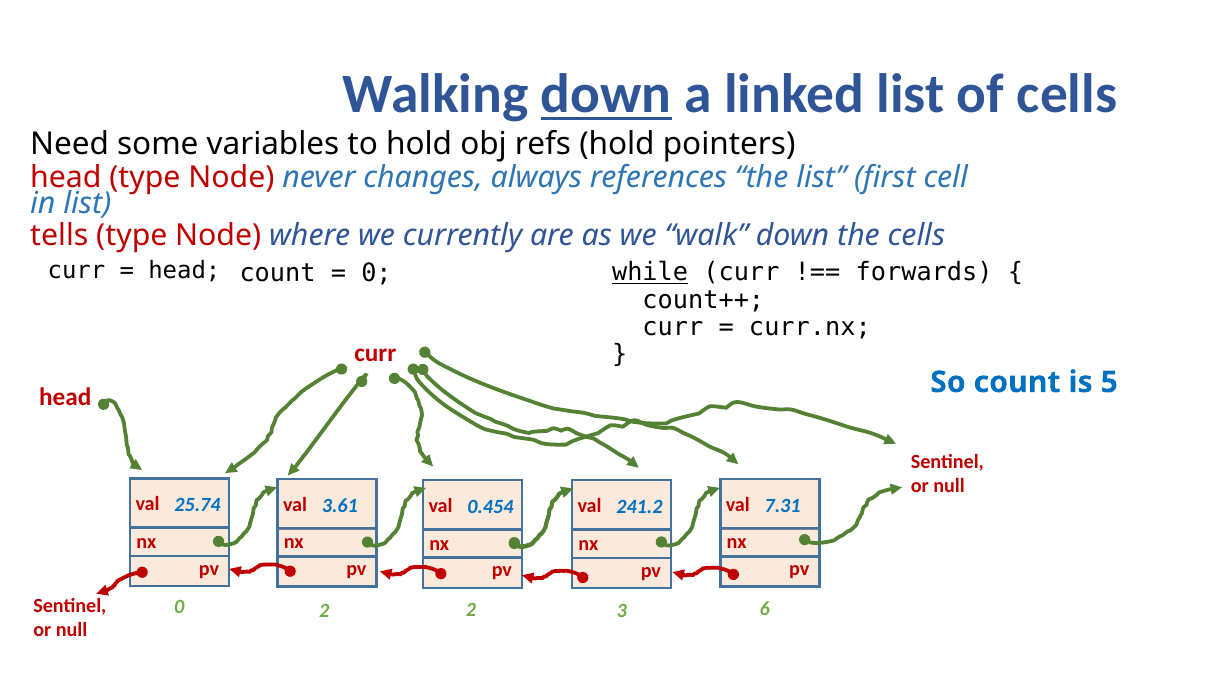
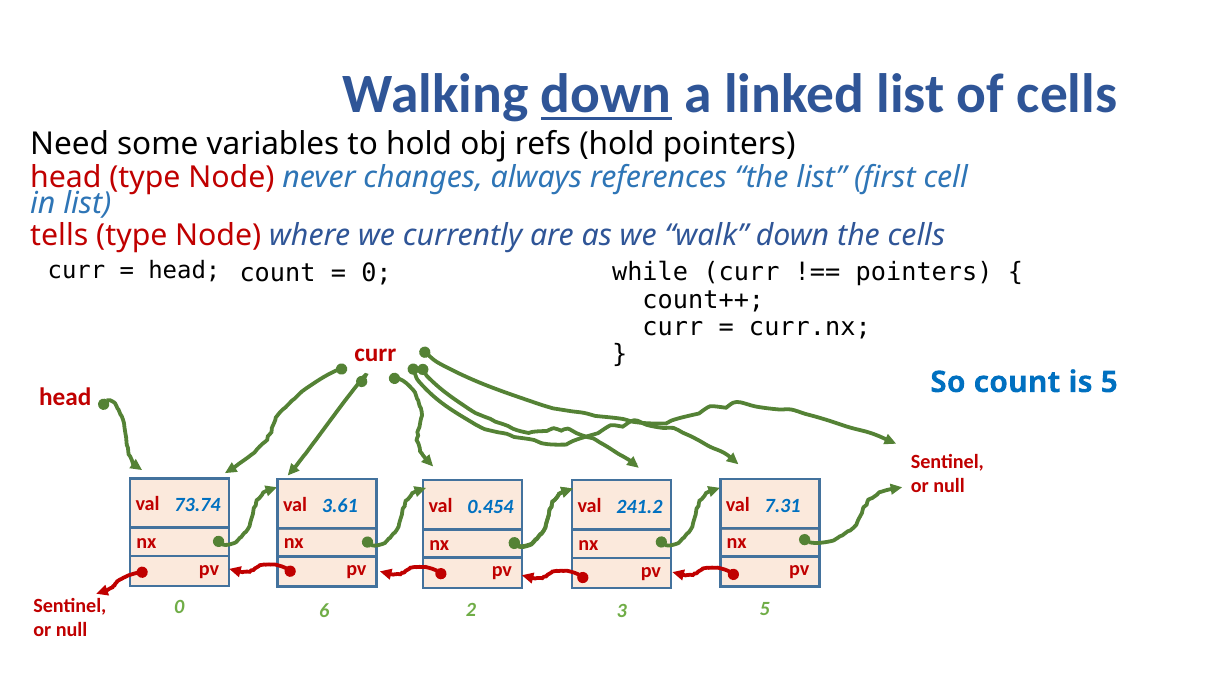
while underline: present -> none
forwards at (924, 273): forwards -> pointers
25.74: 25.74 -> 73.74
0 2: 2 -> 6
2 6: 6 -> 5
